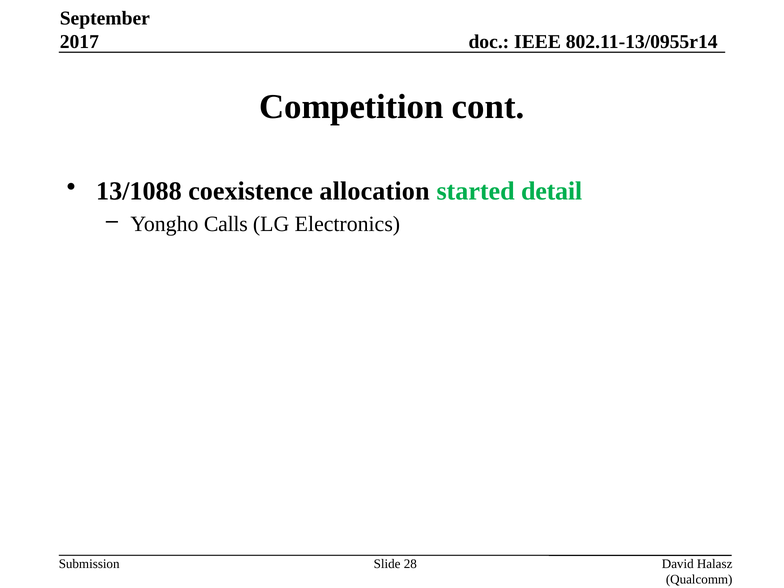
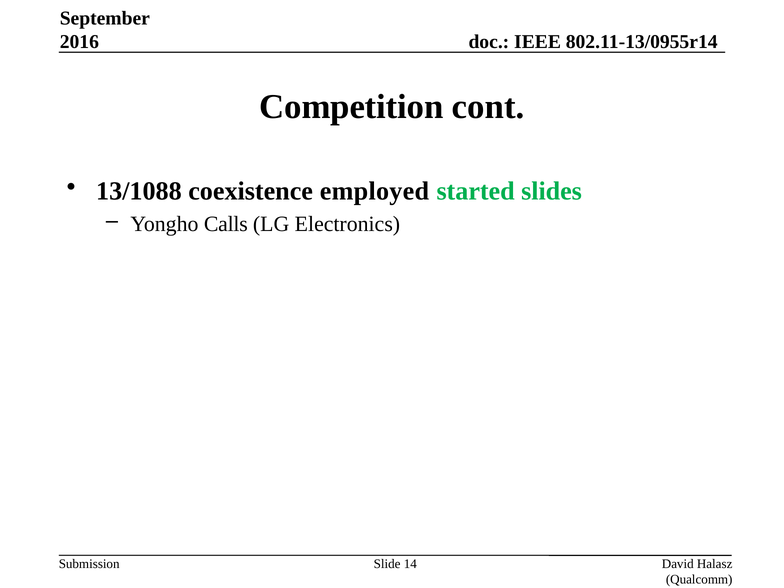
2017: 2017 -> 2016
allocation: allocation -> employed
detail: detail -> slides
28: 28 -> 14
